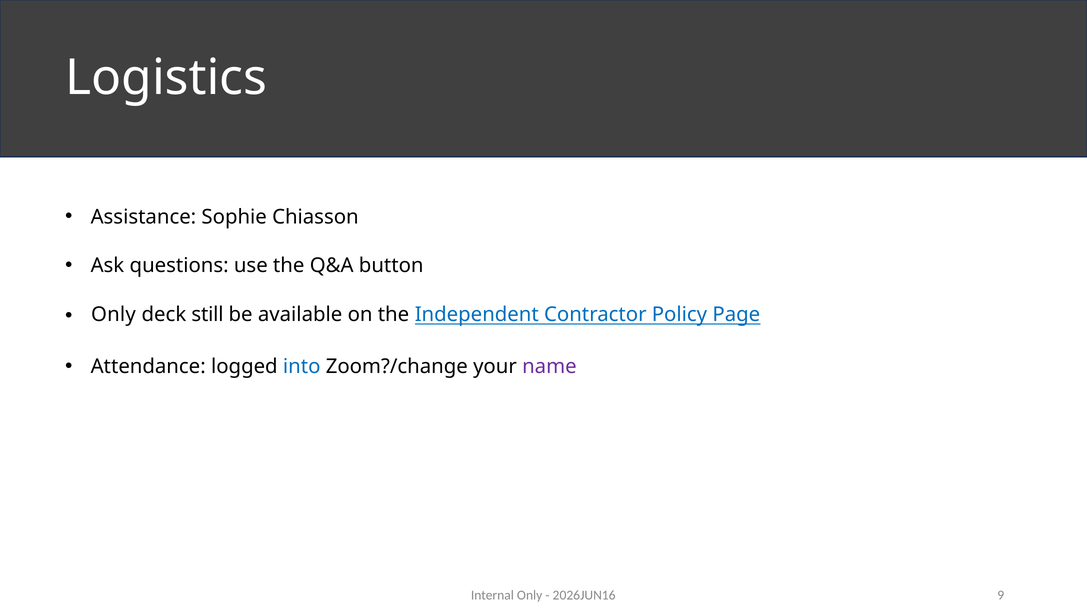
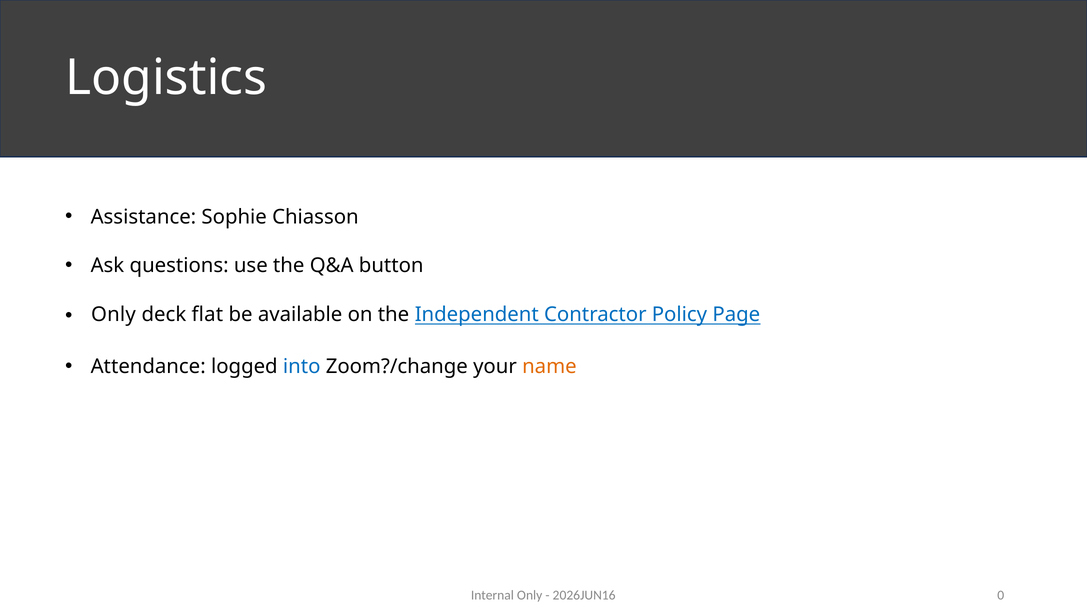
still: still -> flat
name colour: purple -> orange
9: 9 -> 0
